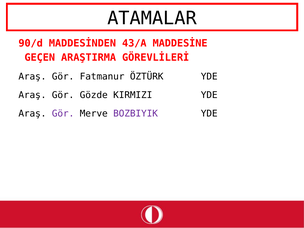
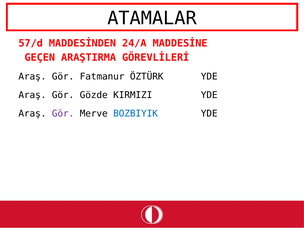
90/d: 90/d -> 57/d
43/A: 43/A -> 24/A
BOZBIYIK colour: purple -> blue
